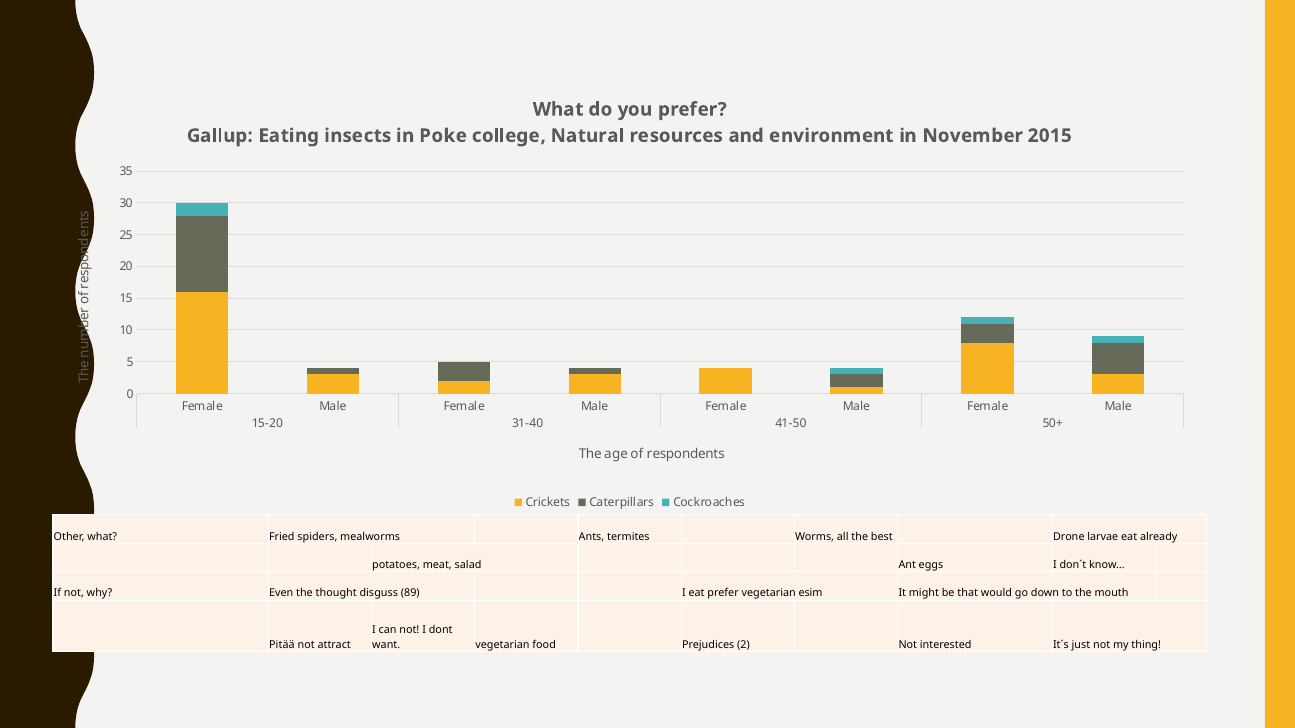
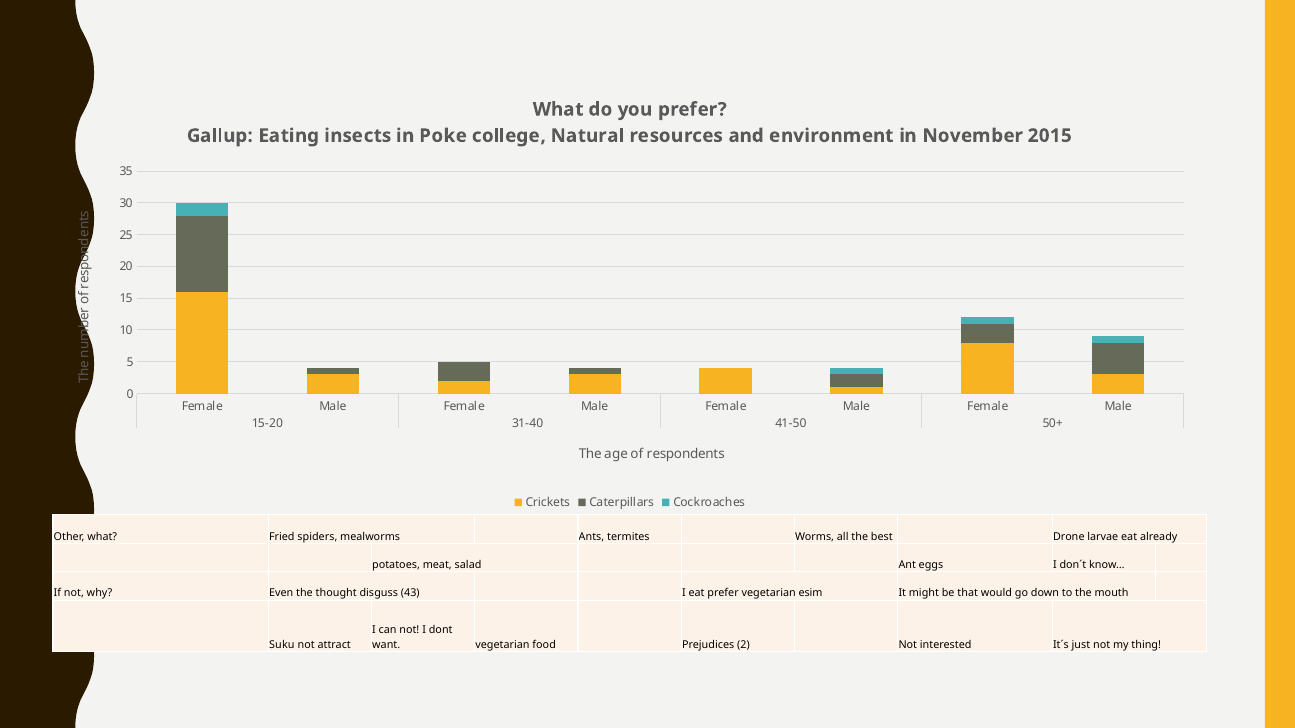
89: 89 -> 43
Pitää: Pitää -> Suku
